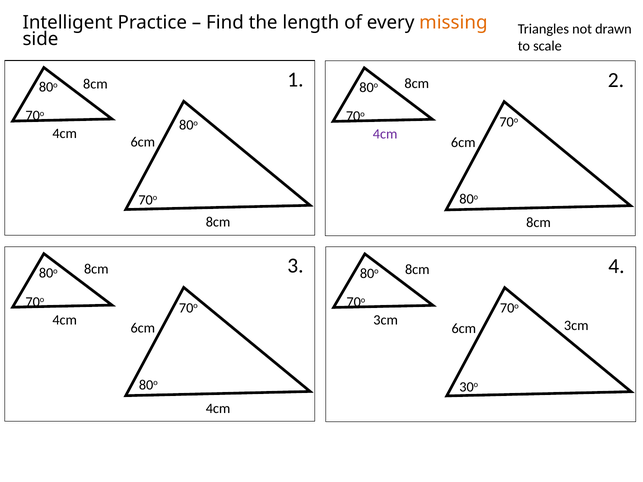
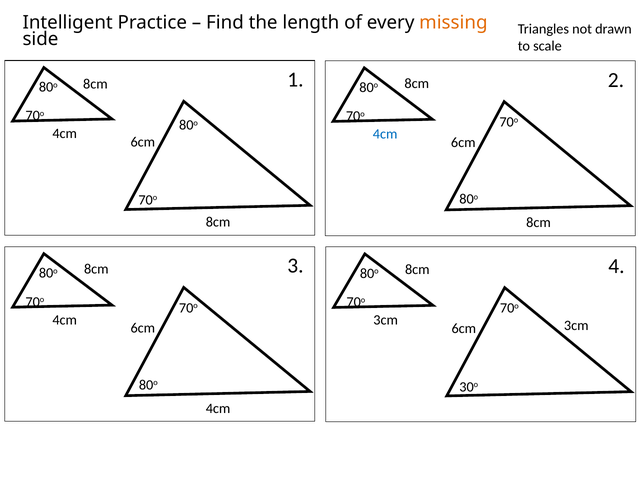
4cm at (385, 134) colour: purple -> blue
